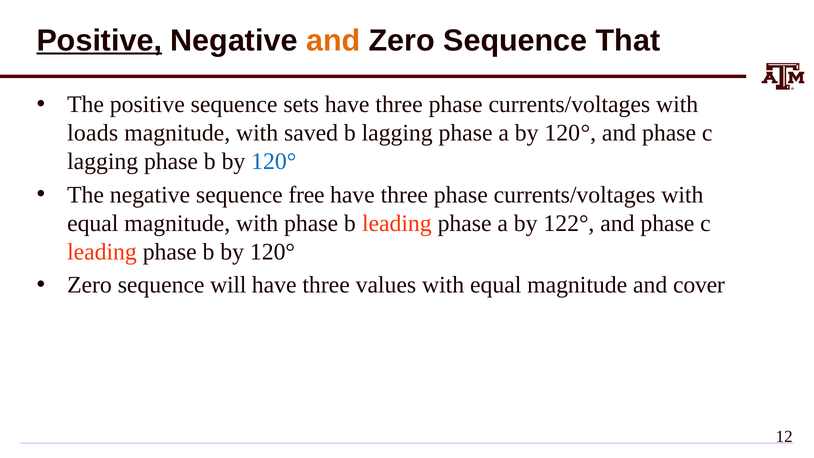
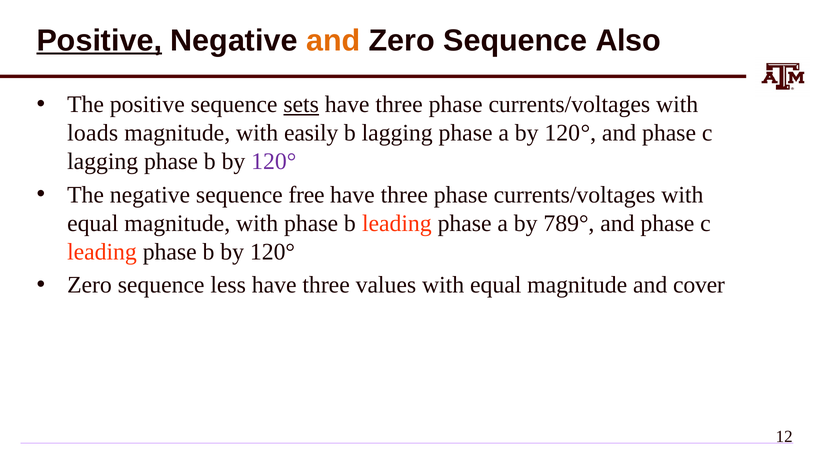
That: That -> Also
sets underline: none -> present
saved: saved -> easily
120° at (274, 161) colour: blue -> purple
122°: 122° -> 789°
will: will -> less
